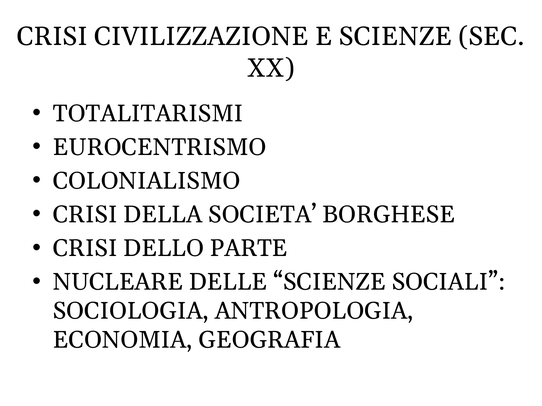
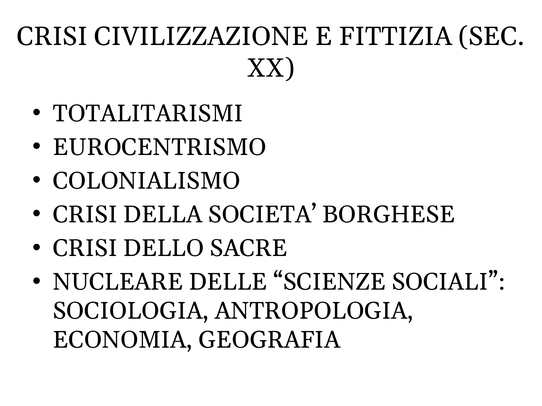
E SCIENZE: SCIENZE -> FITTIZIA
PARTE: PARTE -> SACRE
